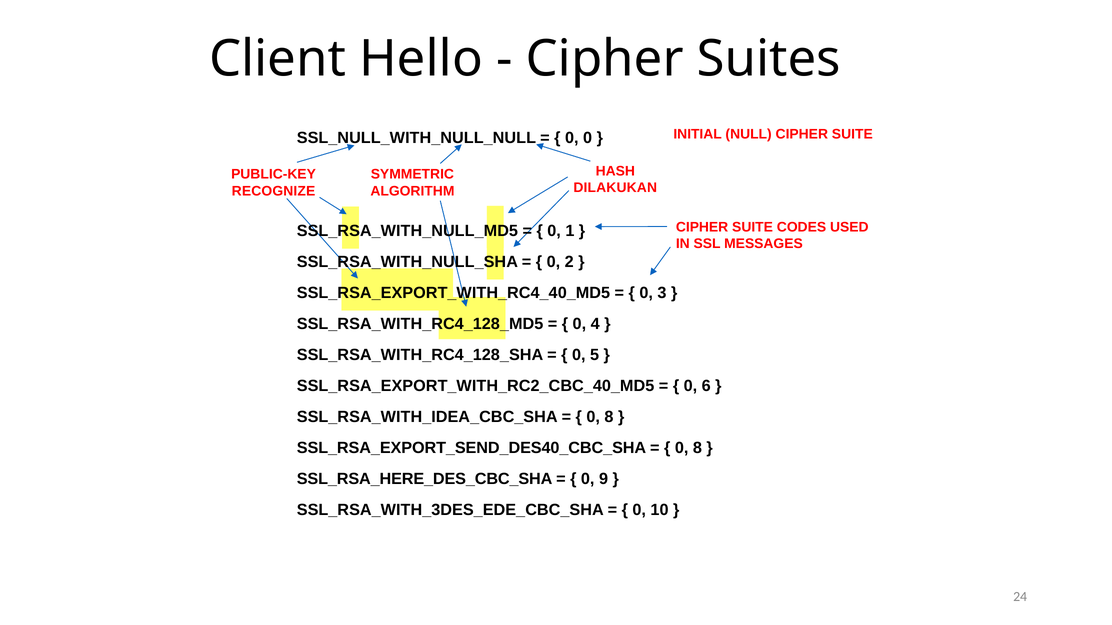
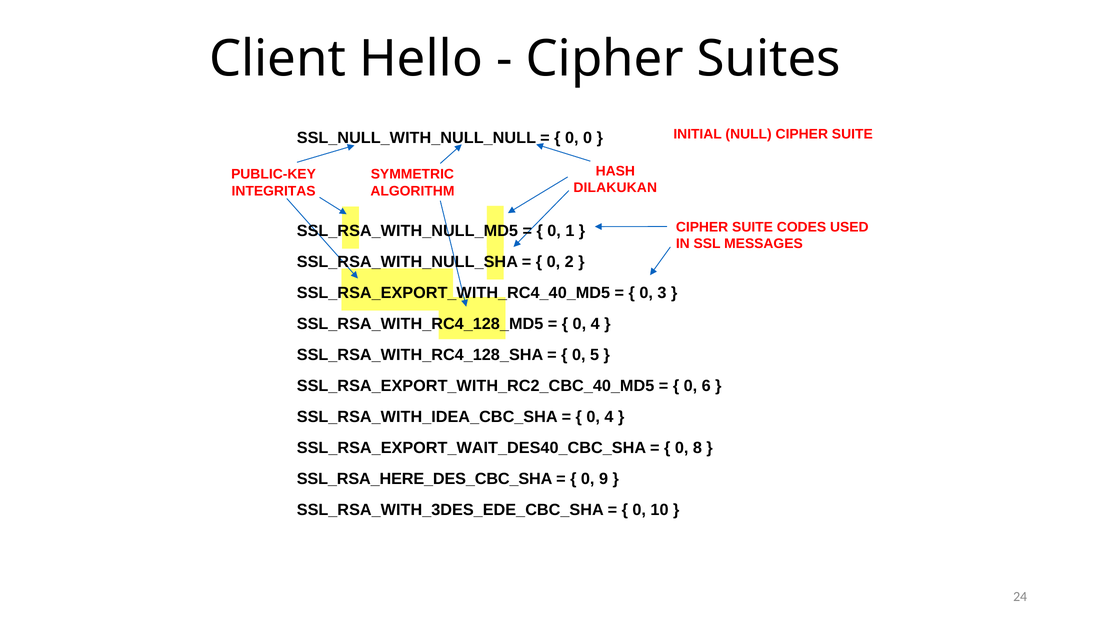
RECOGNIZE: RECOGNIZE -> INTEGRITAS
8 at (609, 417): 8 -> 4
SSL_RSA_EXPORT_SEND_DES40_CBC_SHA: SSL_RSA_EXPORT_SEND_DES40_CBC_SHA -> SSL_RSA_EXPORT_WAIT_DES40_CBC_SHA
